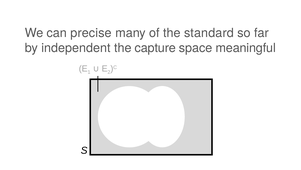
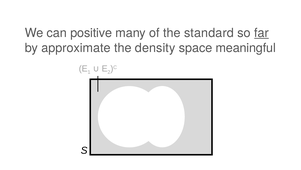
precise: precise -> positive
far underline: none -> present
independent: independent -> approximate
capture: capture -> density
